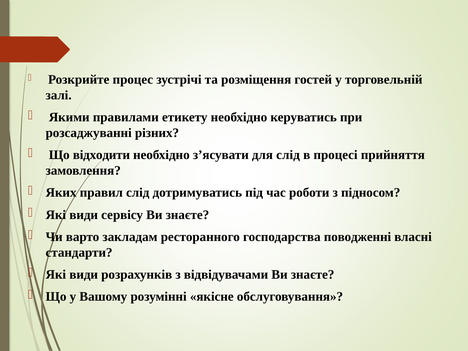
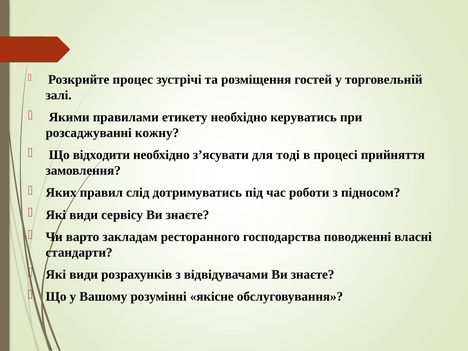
різних: різних -> кожну
для слід: слід -> тоді
